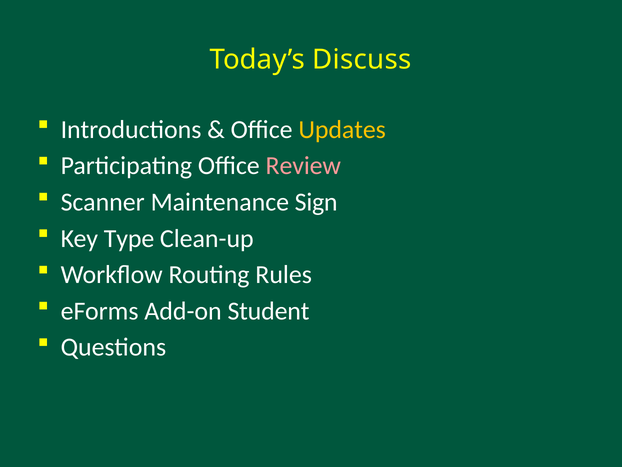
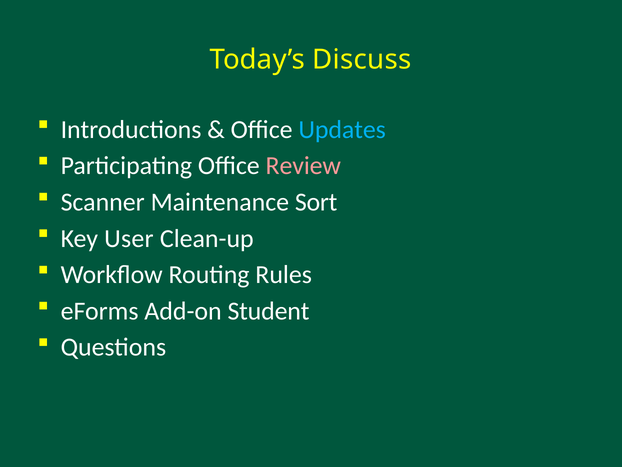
Updates colour: yellow -> light blue
Sign: Sign -> Sort
Type: Type -> User
